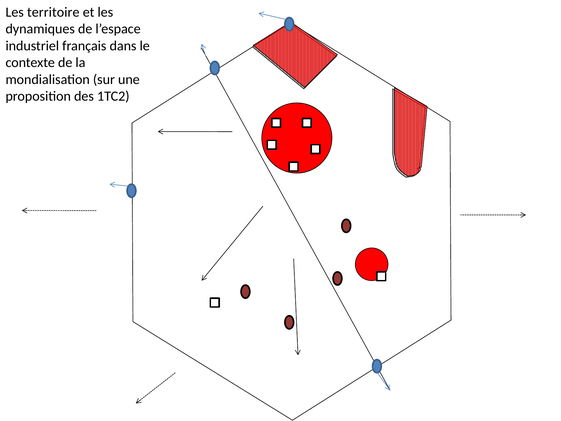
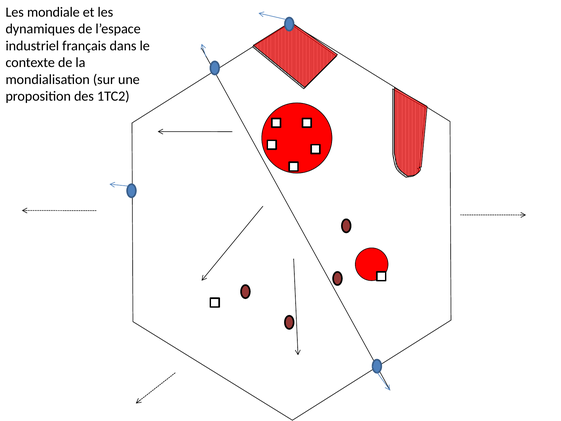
territoire: territoire -> mondiale
